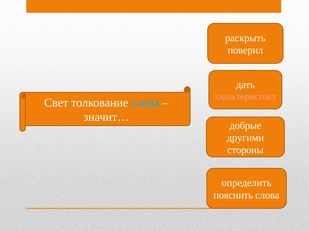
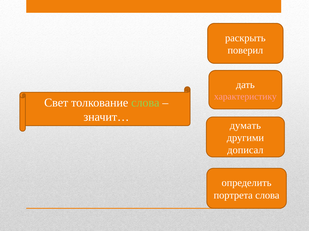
слова at (145, 103) colour: light blue -> light green
добрые: добрые -> думать
стороны: стороны -> дописал
пояснить: пояснить -> портрета
